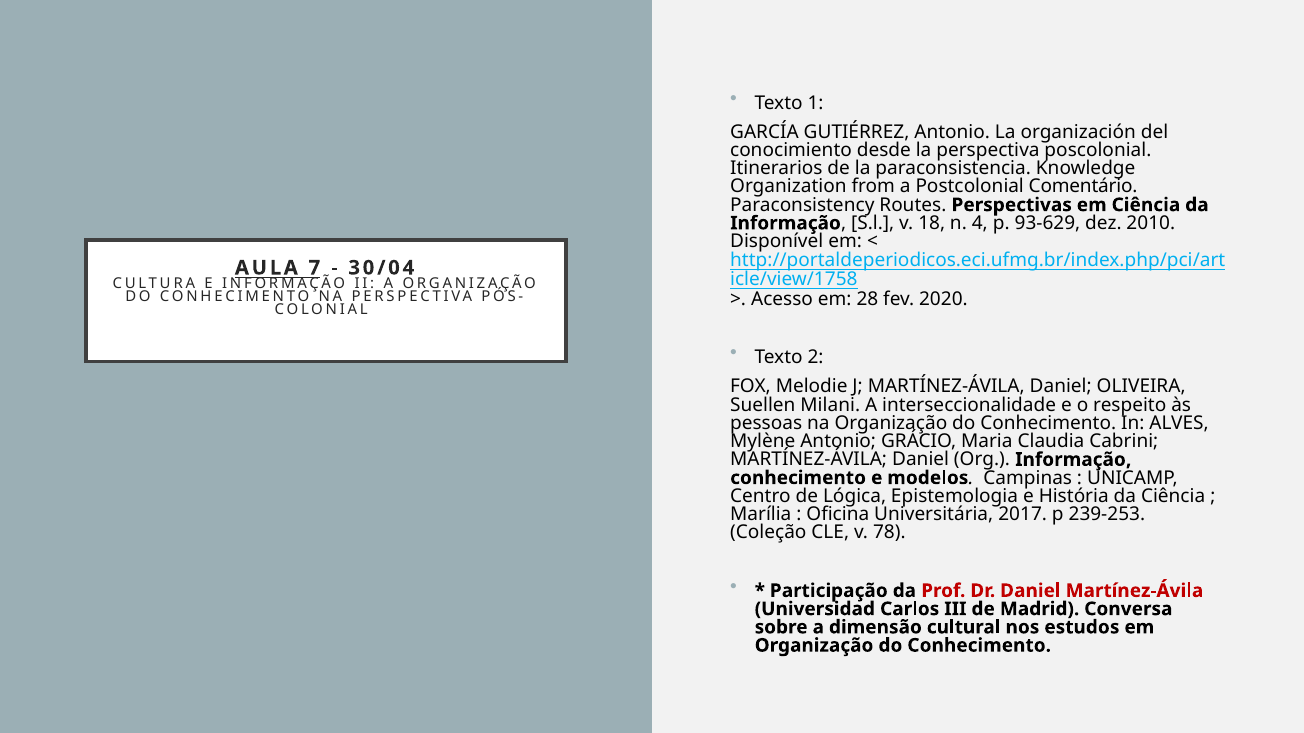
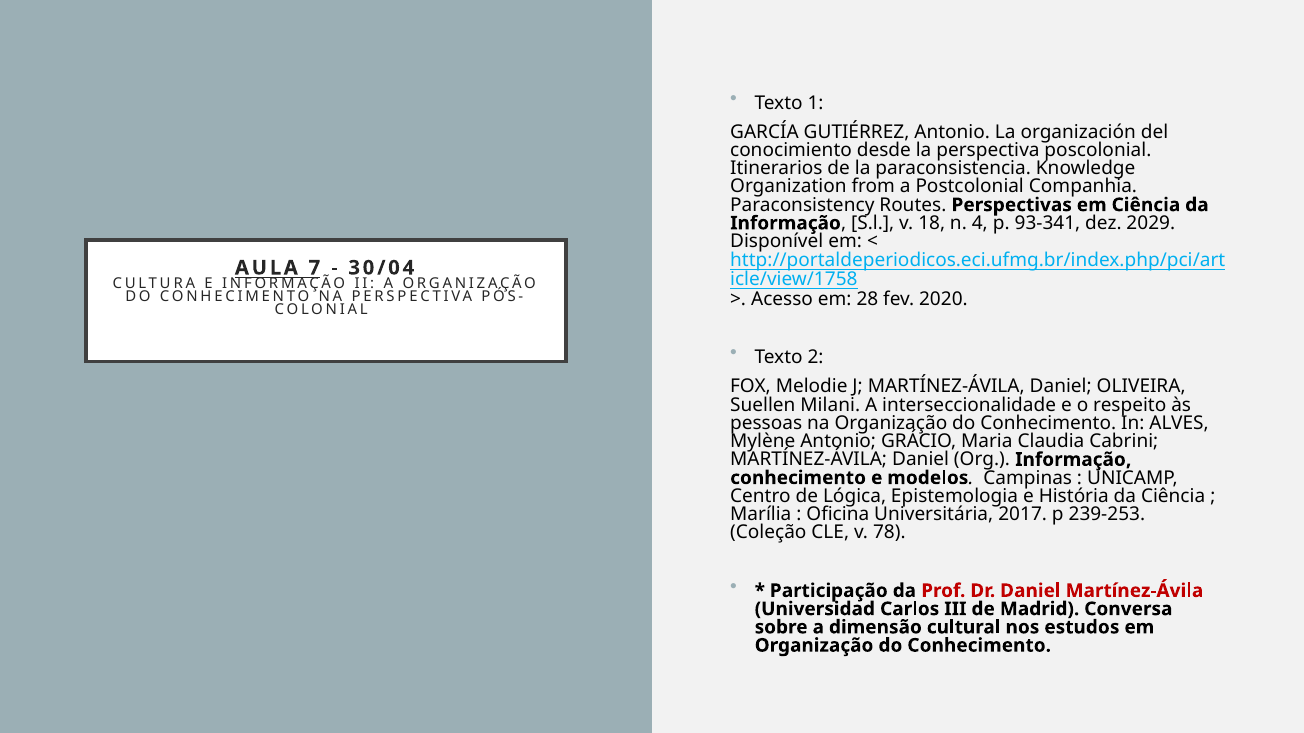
Comentário: Comentário -> Companhia
93-629: 93-629 -> 93-341
2010: 2010 -> 2029
